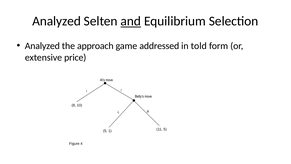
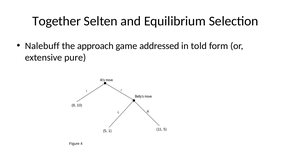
Analyzed at (57, 21): Analyzed -> Together
and underline: present -> none
Analyzed at (42, 46): Analyzed -> Nalebuff
price: price -> pure
